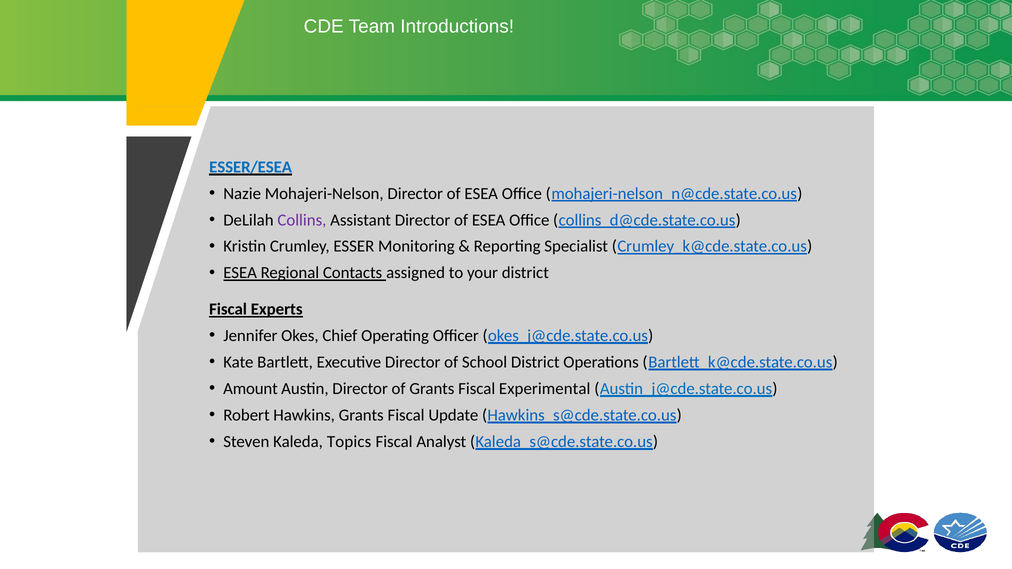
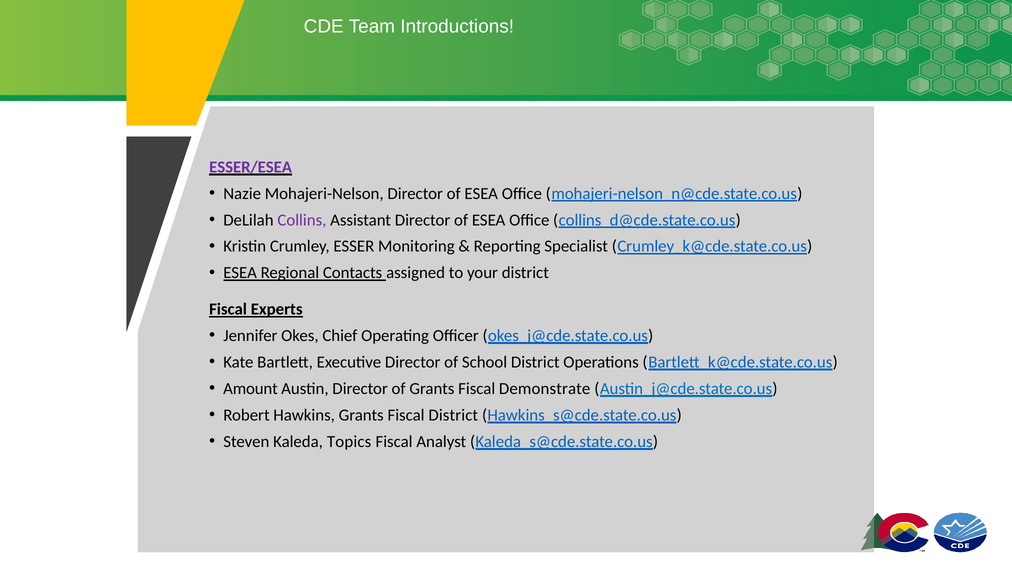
ESSER/ESEA colour: blue -> purple
Experimental: Experimental -> Demonstrate
Fiscal Update: Update -> District
